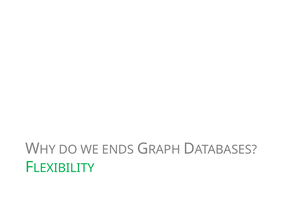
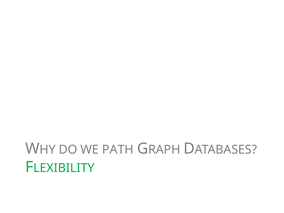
ENDS: ENDS -> PATH
